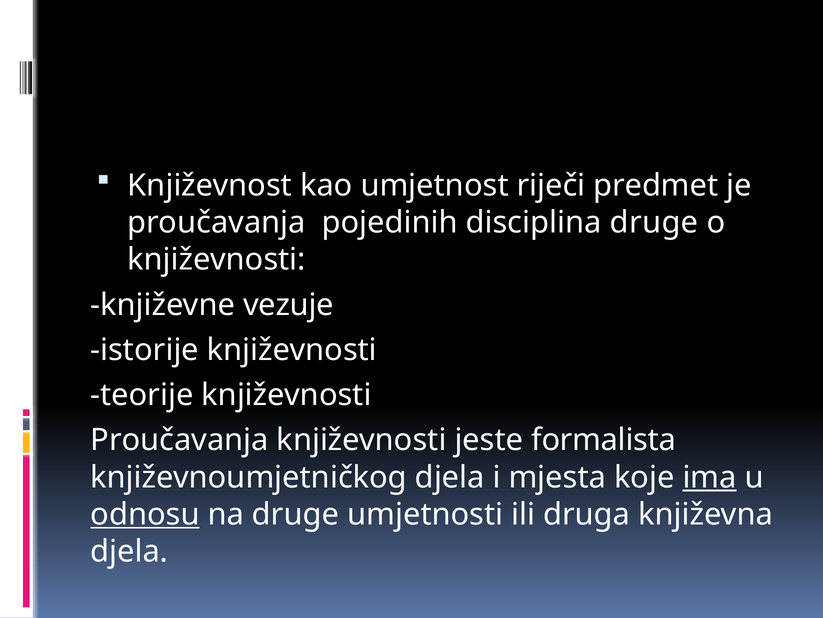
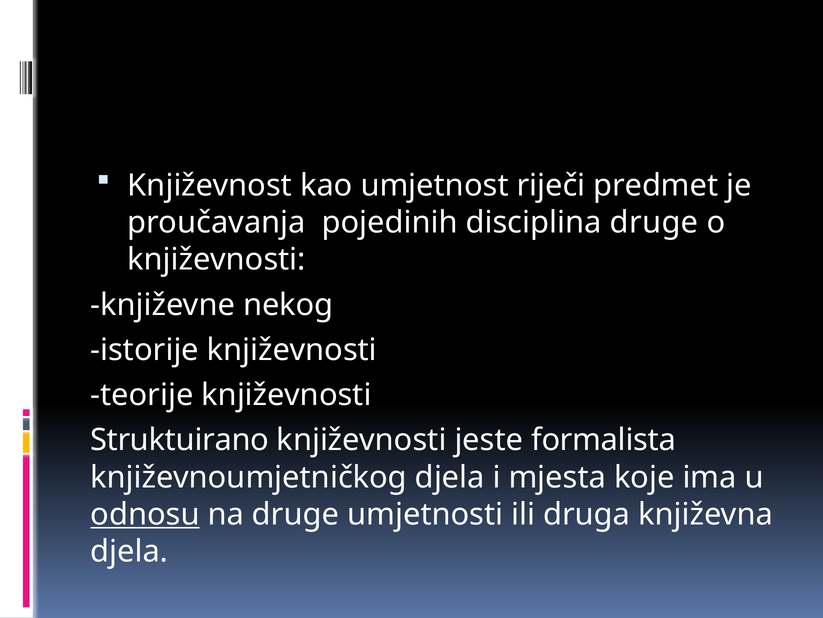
vezuje: vezuje -> nekog
Proučavanja at (179, 440): Proučavanja -> Struktuirano
ima underline: present -> none
